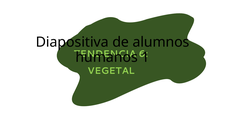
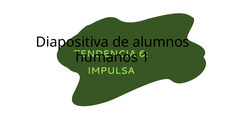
VEGETAL: VEGETAL -> IMPULSA
